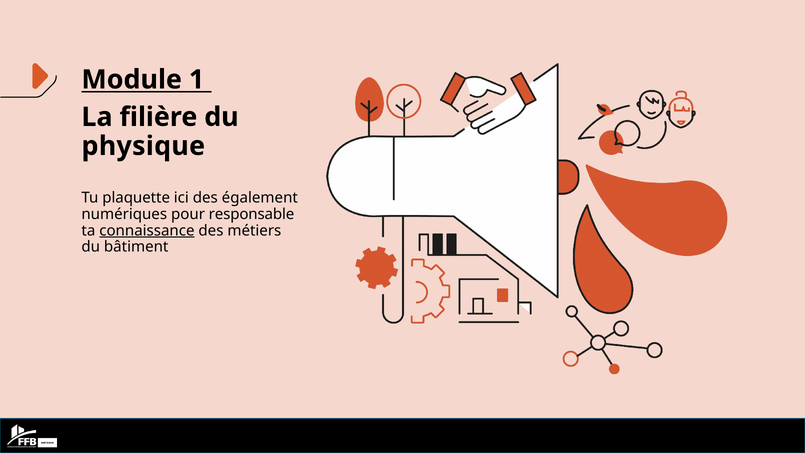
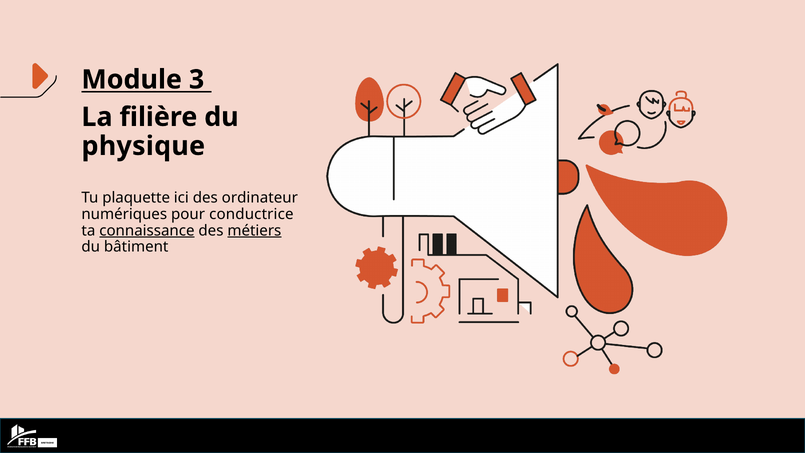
1: 1 -> 3
également: également -> ordinateur
responsable: responsable -> conductrice
métiers underline: none -> present
